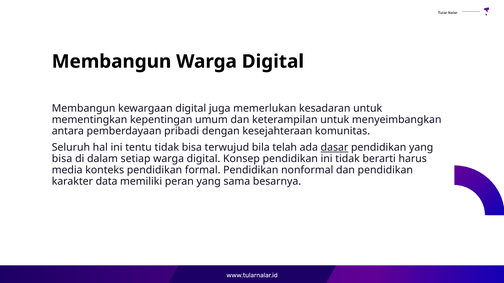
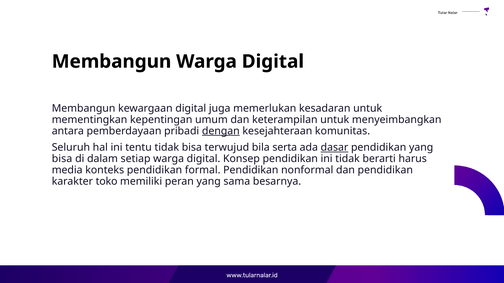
dengan underline: none -> present
telah: telah -> serta
data: data -> toko
